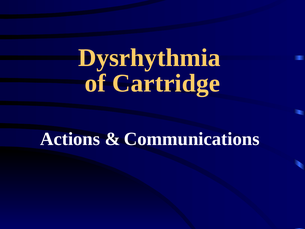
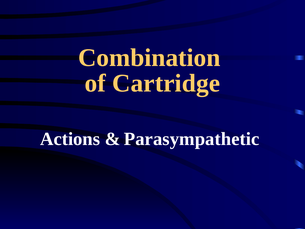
Dysrhythmia: Dysrhythmia -> Combination
Communications: Communications -> Parasympathetic
